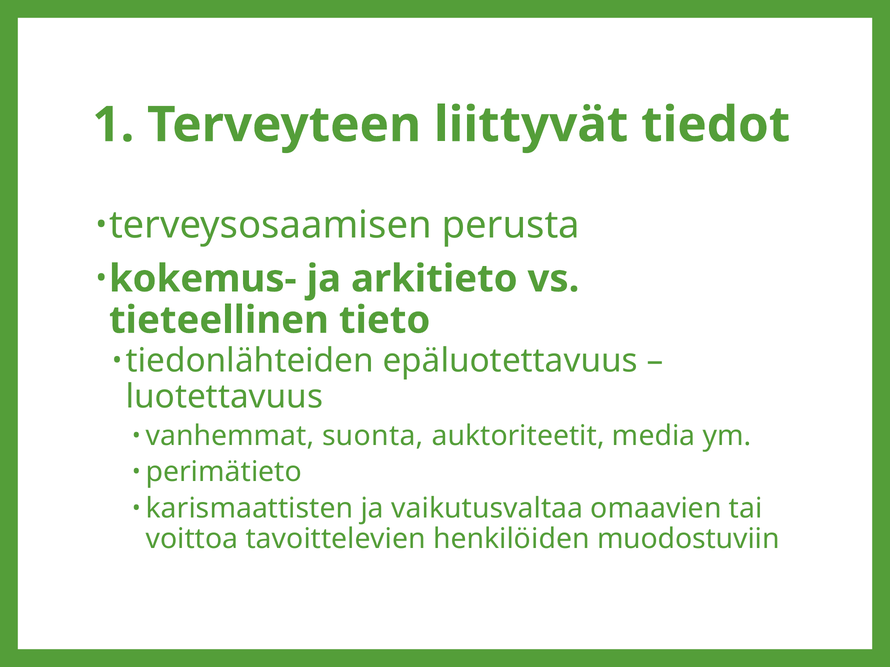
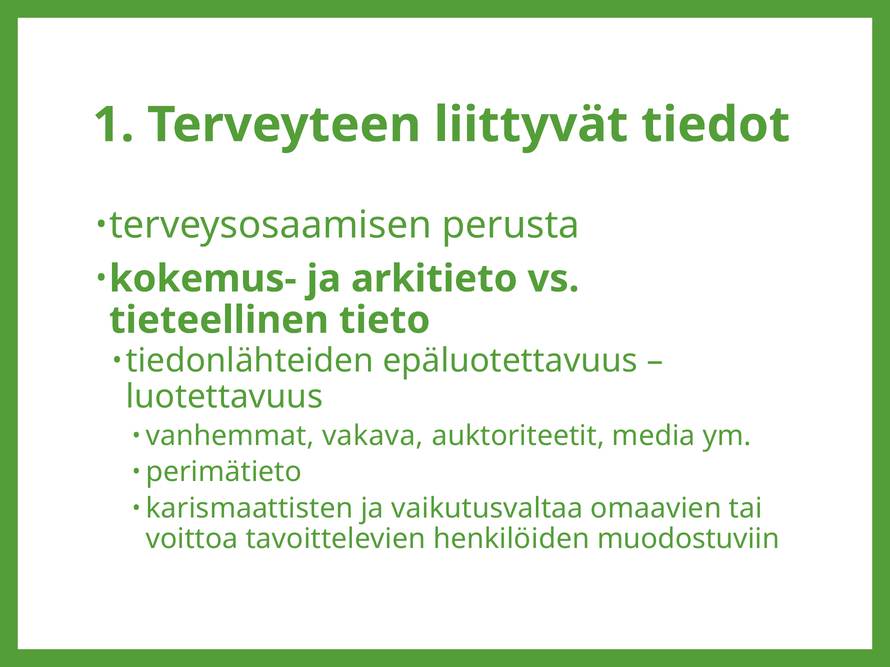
suonta: suonta -> vakava
